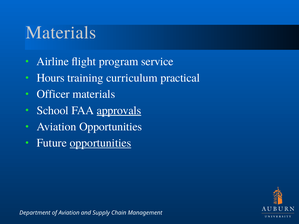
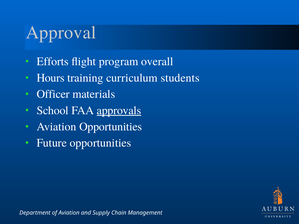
Materials at (61, 32): Materials -> Approval
Airline: Airline -> Efforts
service: service -> overall
practical: practical -> students
opportunities at (100, 143) underline: present -> none
